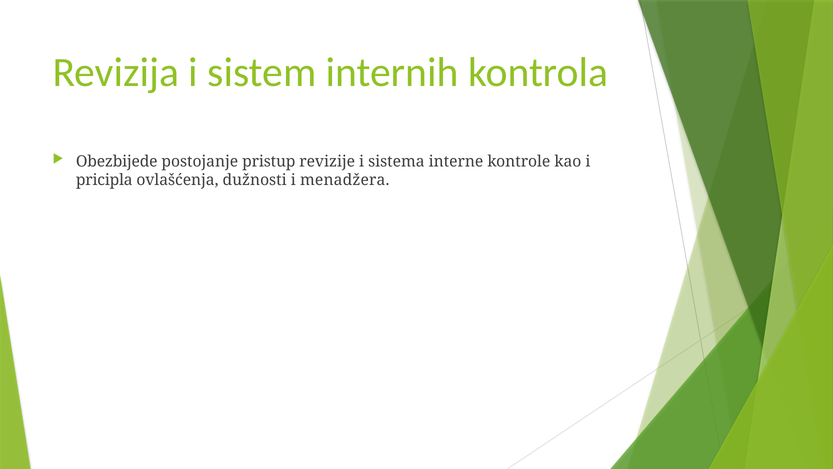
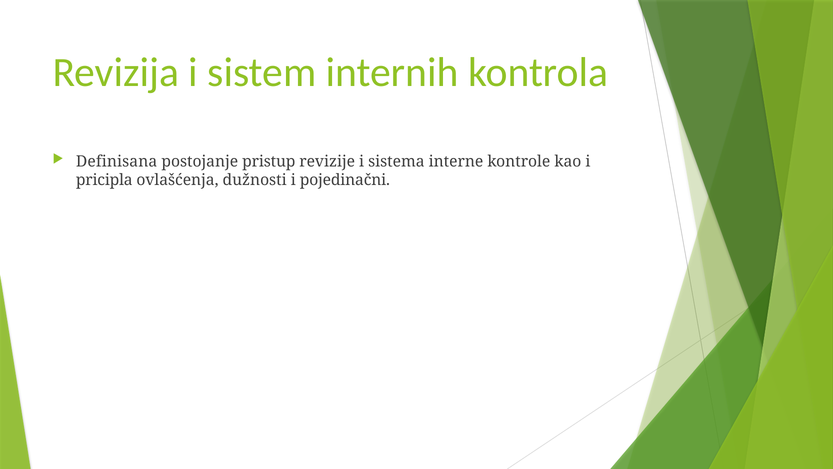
Obezbijede: Obezbijede -> Definisana
menadžera: menadžera -> pojedinačni
